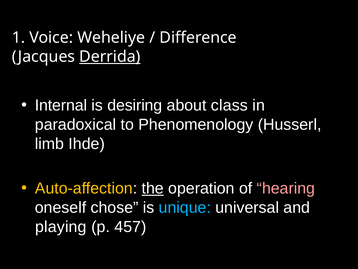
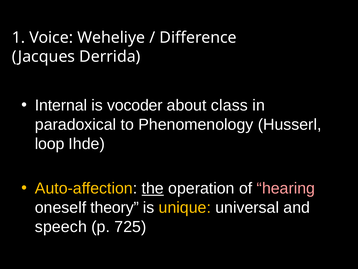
Derrida underline: present -> none
desiring: desiring -> vocoder
limb: limb -> loop
chose: chose -> theory
unique colour: light blue -> yellow
playing: playing -> speech
457: 457 -> 725
